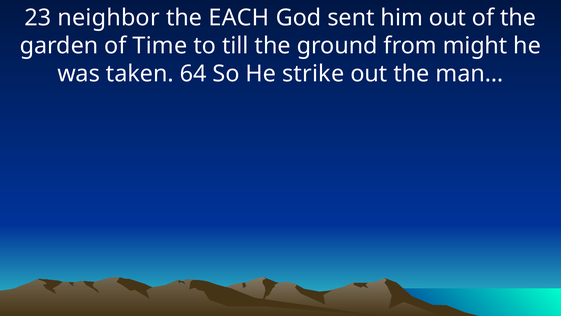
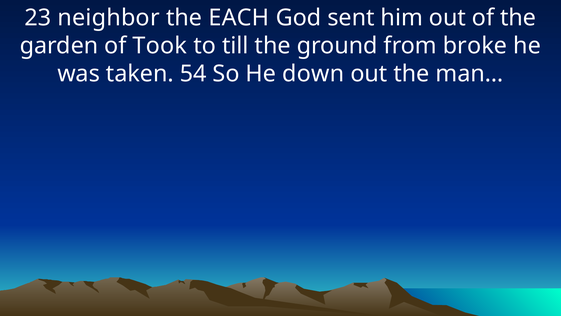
Time: Time -> Took
might: might -> broke
64: 64 -> 54
strike: strike -> down
